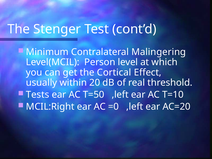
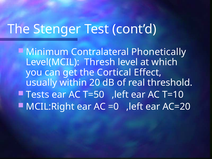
Malingering: Malingering -> Phonetically
Person: Person -> Thresh
